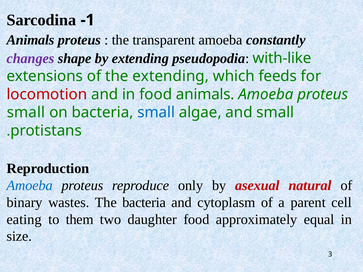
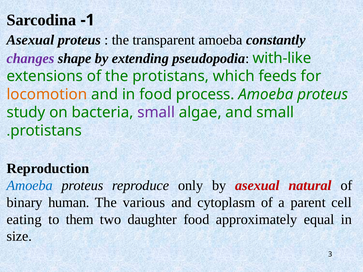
Animals at (31, 40): Animals -> Asexual
the extending: extending -> protistans
locomotion colour: red -> orange
food animals: animals -> process
small at (26, 113): small -> study
small at (156, 113) colour: blue -> purple
wastes: wastes -> human
The bacteria: bacteria -> various
